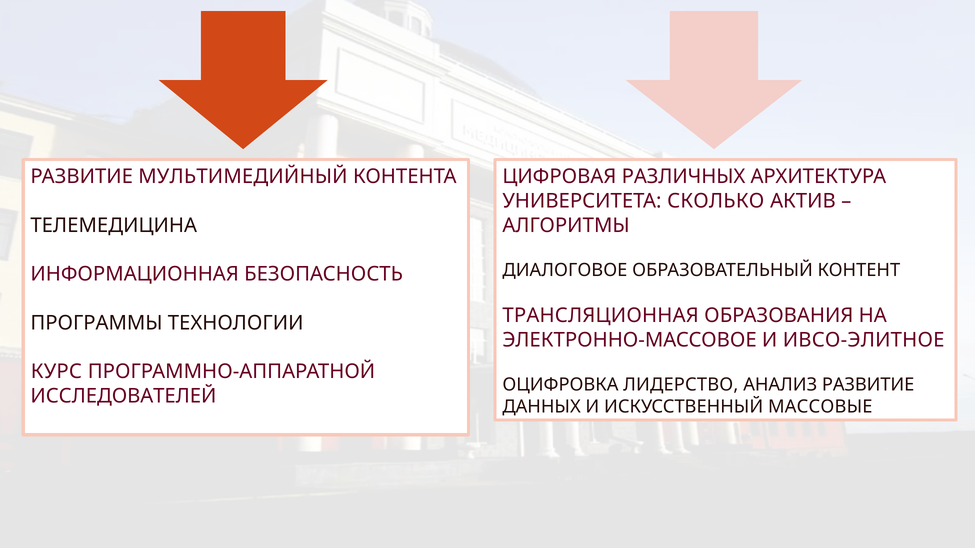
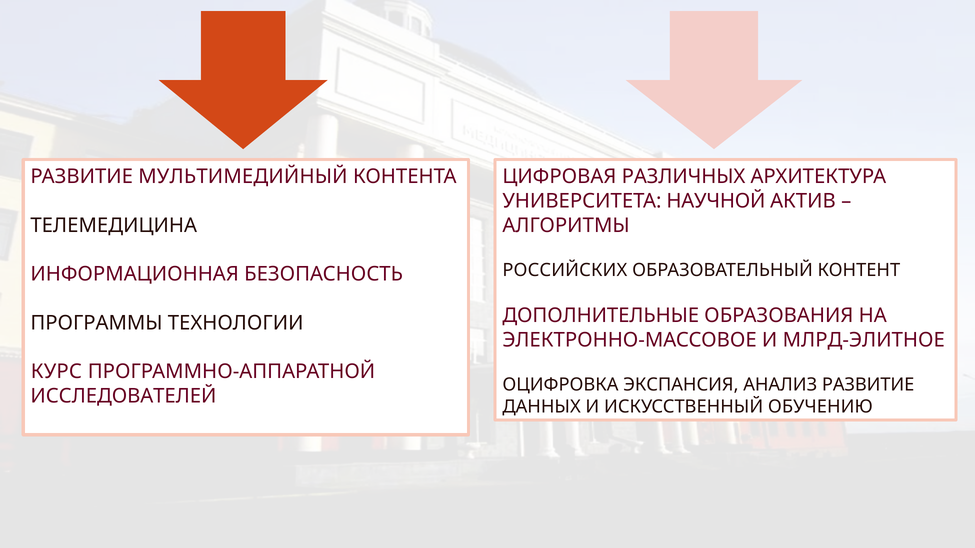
СКОЛЬКО: СКОЛЬКО -> НАУЧНОЙ
ДИАЛОГОВОЕ: ДИАЛОГОВОЕ -> РОССИЙСКИХ
ТРАНСЛЯЦИОННАЯ: ТРАНСЛЯЦИОННАЯ -> ДОПОЛНИТЕЛЬНЫЕ
ИВСО-ЭЛИТНОЕ: ИВСО-ЭЛИТНОЕ -> МЛРД-ЭЛИТНОЕ
ЛИДЕРСТВО: ЛИДЕРСТВО -> ЭКСПАНСИЯ
МАССОВЫЕ: МАССОВЫЕ -> ОБУЧЕНИЮ
